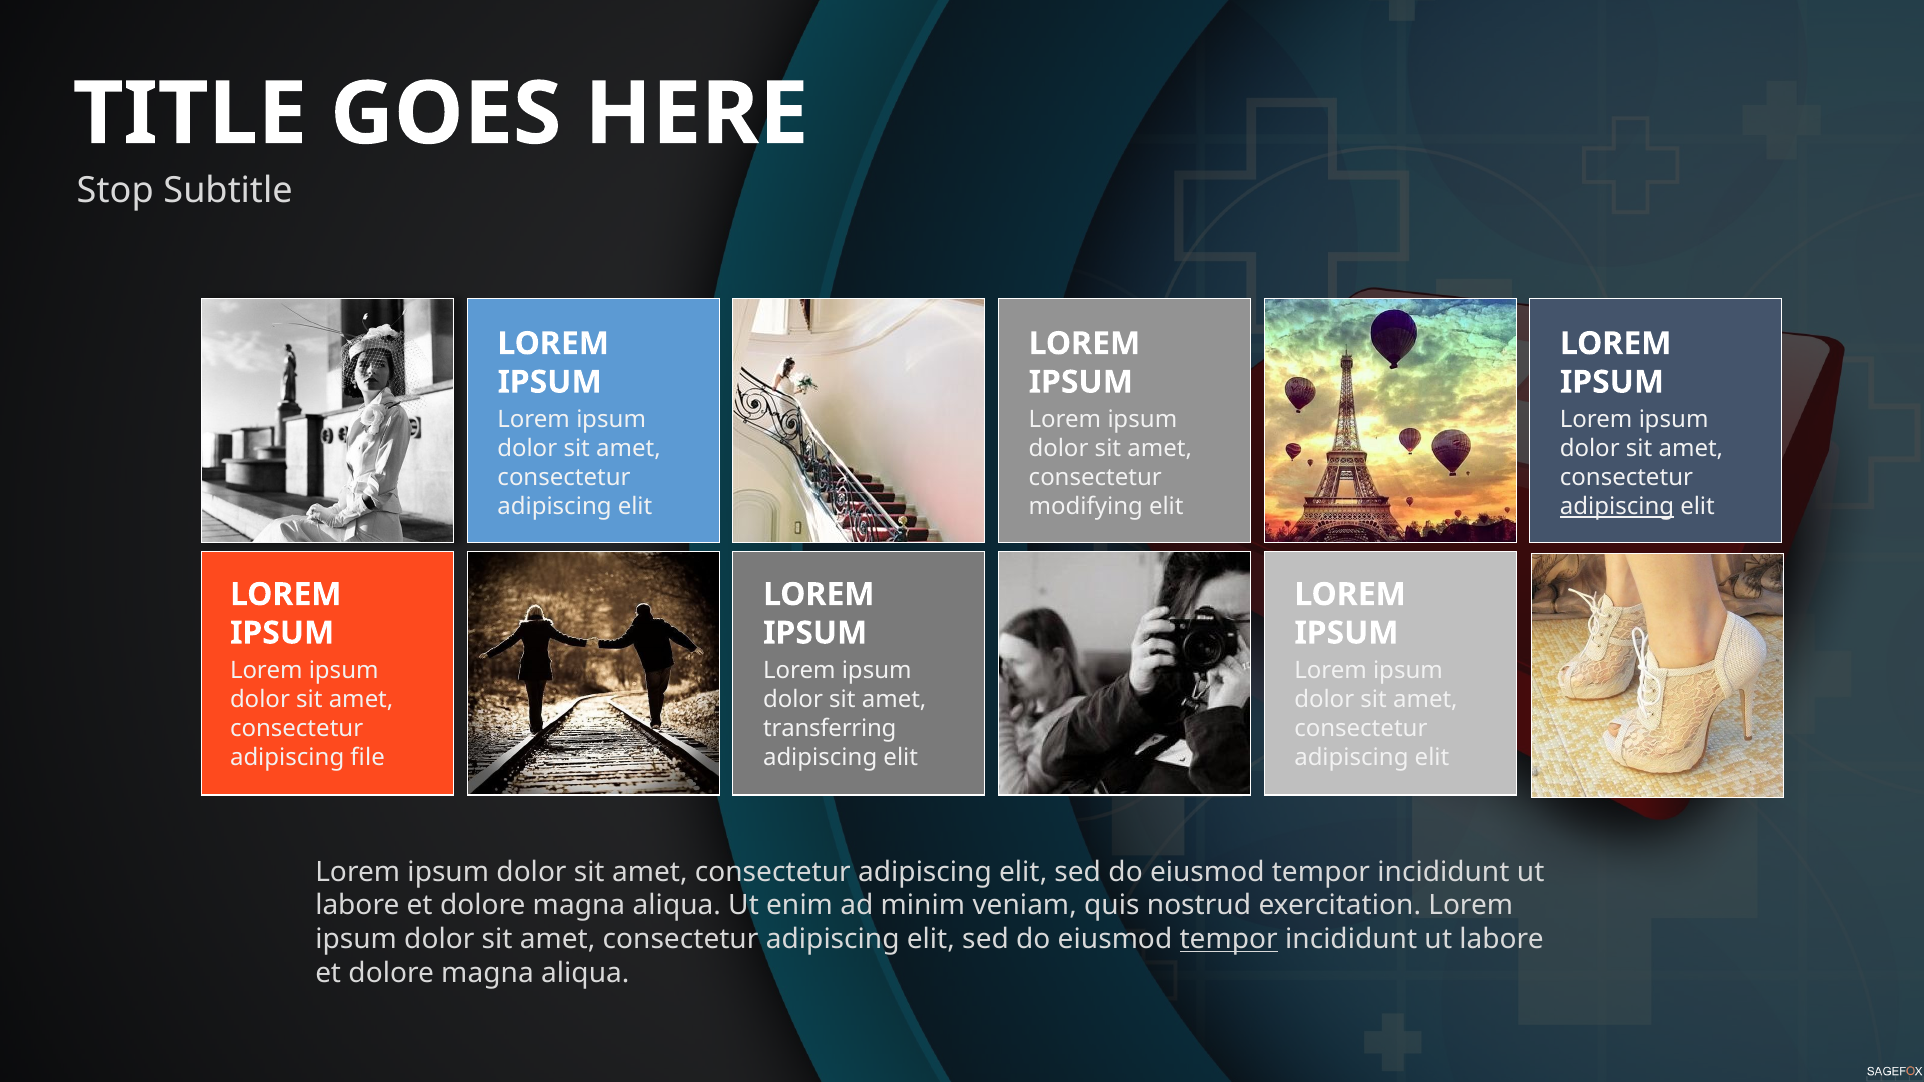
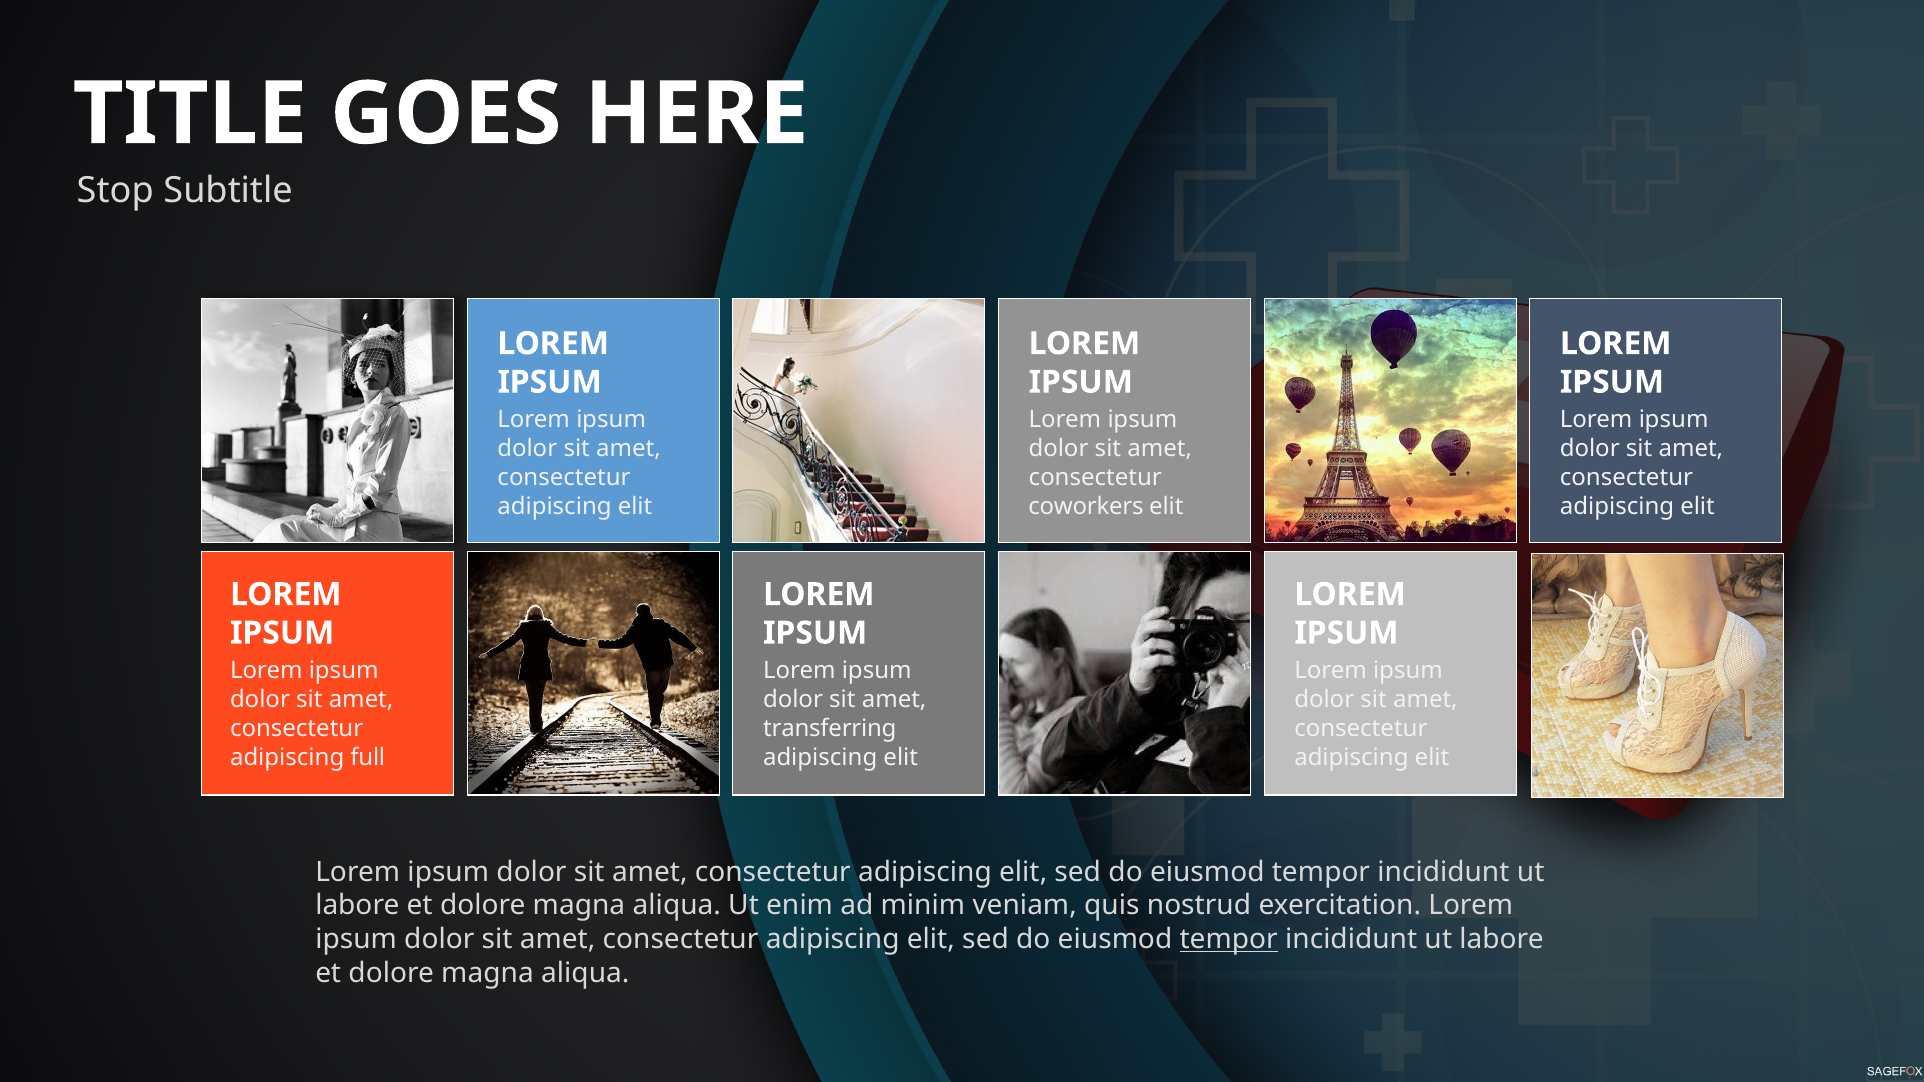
modifying: modifying -> coworkers
adipiscing at (1617, 507) underline: present -> none
file: file -> full
